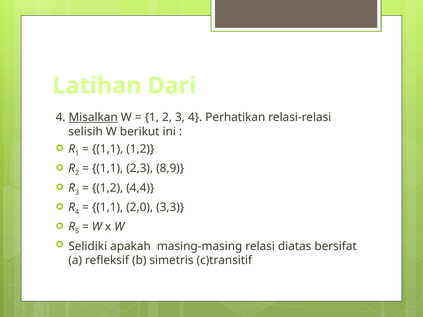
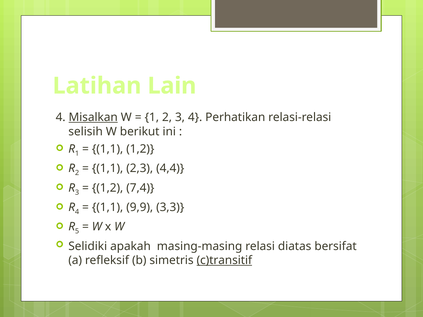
Dari: Dari -> Lain
8,9: 8,9 -> 4,4
4,4: 4,4 -> 7,4
2,0: 2,0 -> 9,9
c)transitif underline: none -> present
